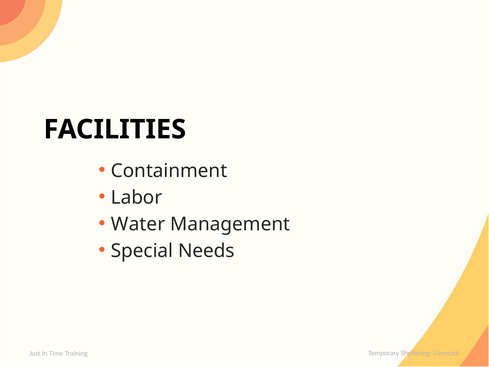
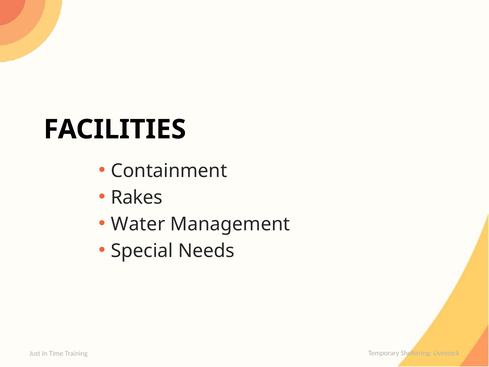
Labor: Labor -> Rakes
